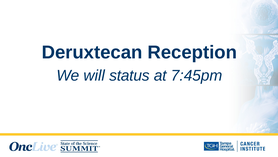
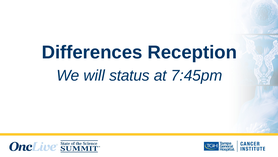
Deruxtecan: Deruxtecan -> Differences
